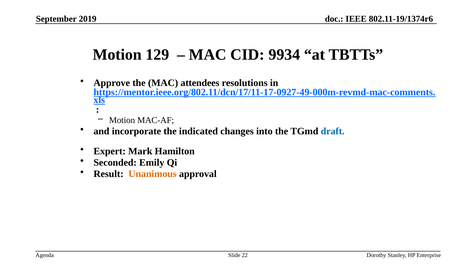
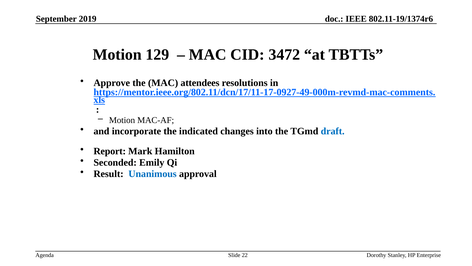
9934: 9934 -> 3472
Expert: Expert -> Report
Unanimous colour: orange -> blue
